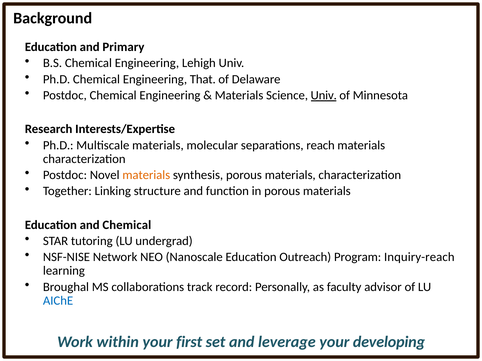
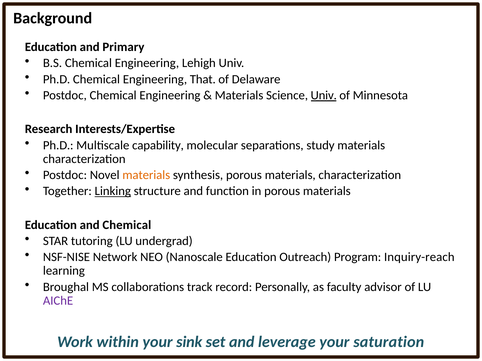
Multiscale materials: materials -> capability
reach: reach -> study
Linking underline: none -> present
AIChE colour: blue -> purple
first: first -> sink
developing: developing -> saturation
